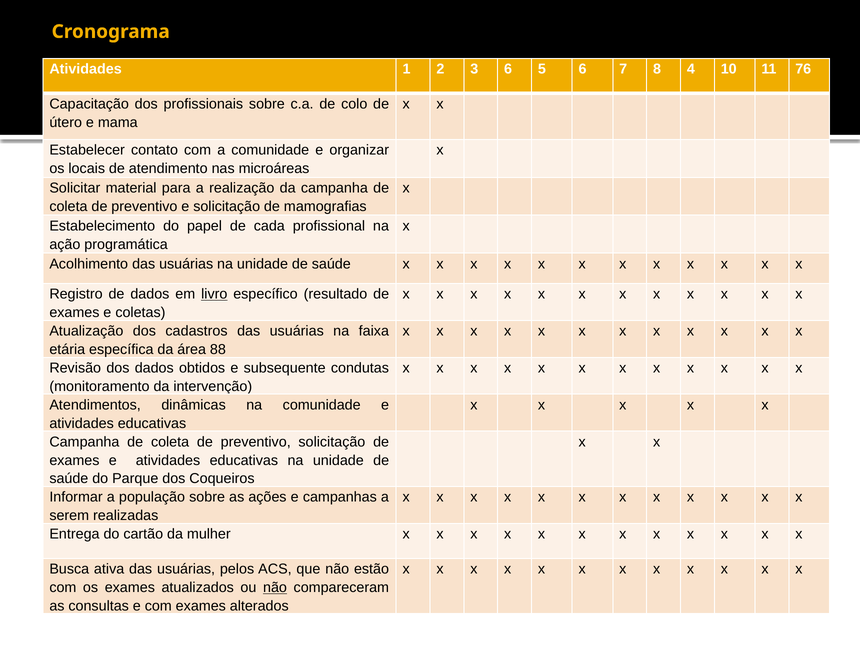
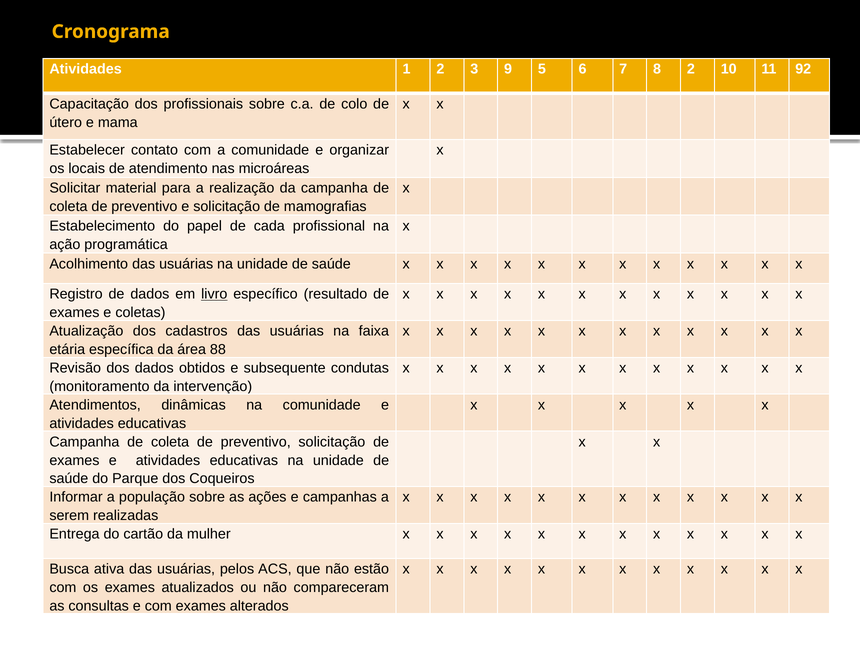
3 6: 6 -> 9
8 4: 4 -> 2
76: 76 -> 92
não at (275, 588) underline: present -> none
